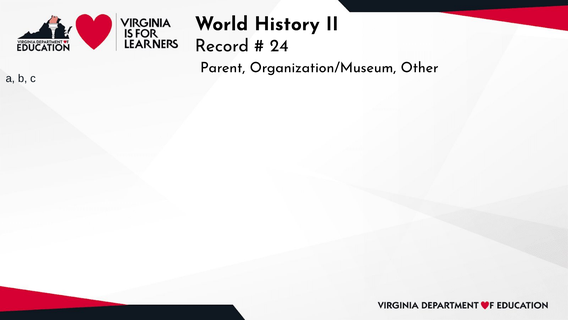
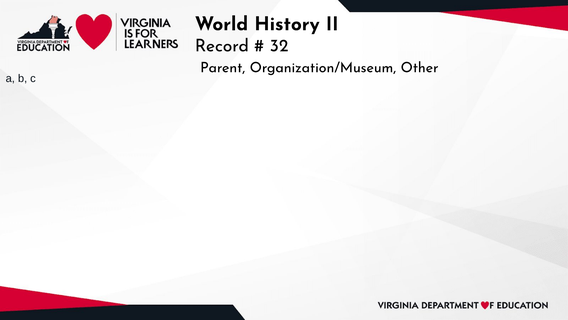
24: 24 -> 32
